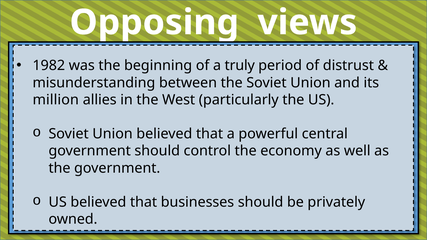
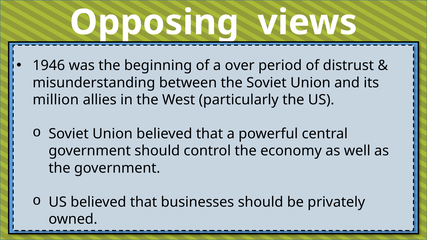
1982: 1982 -> 1946
truly: truly -> over
